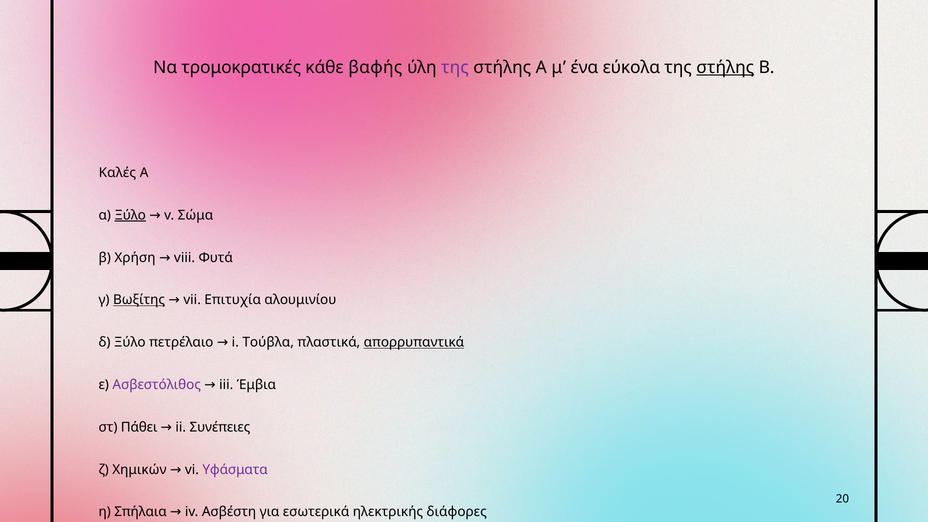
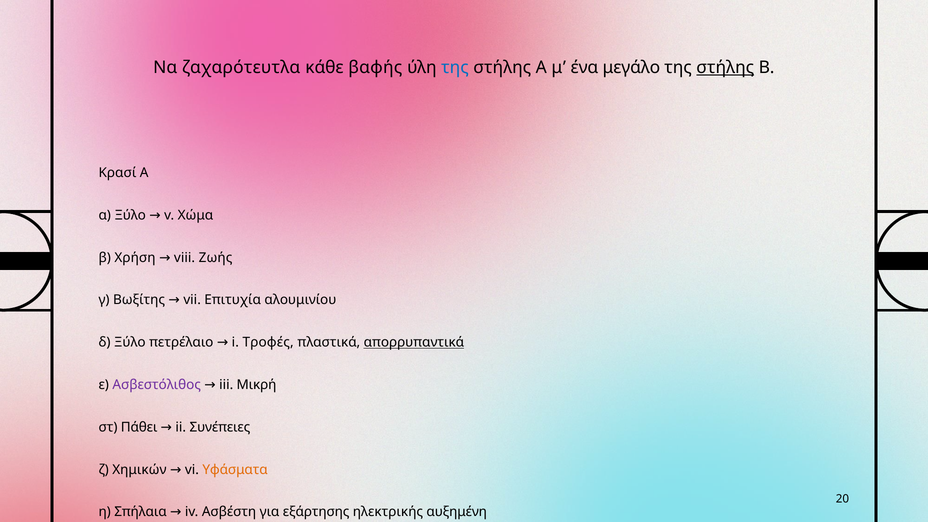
τρομοκρατικές: τρομοκρατικές -> ζαχαρότευτλα
της at (455, 68) colour: purple -> blue
εύκολα: εύκολα -> μεγάλο
Καλές: Καλές -> Κρασί
Ξύλο at (130, 215) underline: present -> none
Σώμα: Σώμα -> Χώμα
Φυτά: Φυτά -> Ζωής
Βωξίτης underline: present -> none
Τούβλα: Τούβλα -> Τροφές
Έμβια: Έμβια -> Μικρή
Υφάσματα colour: purple -> orange
εσωτερικά: εσωτερικά -> εξάρτησης
διάφορες: διάφορες -> αυξημένη
